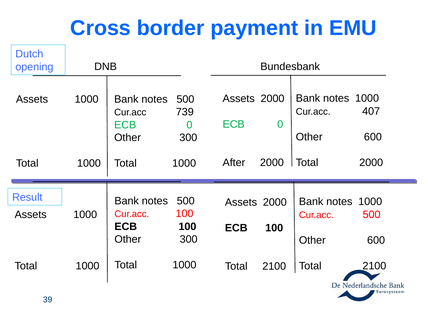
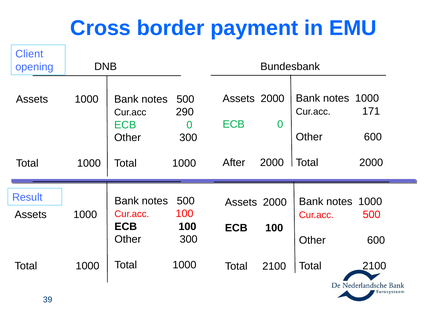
Dutch: Dutch -> Client
407: 407 -> 171
739: 739 -> 290
